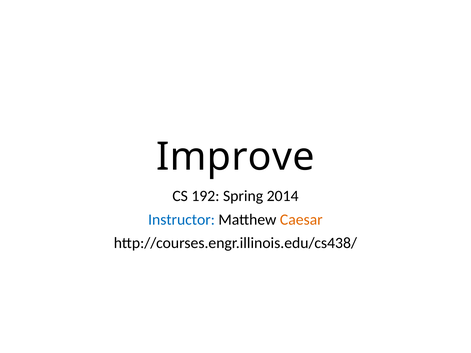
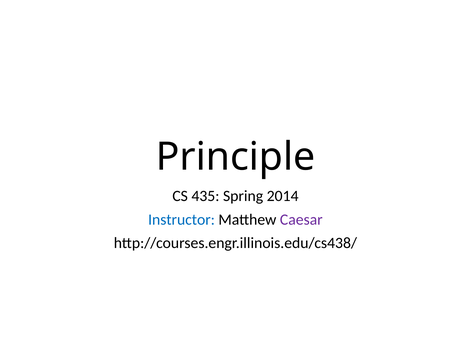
Improve: Improve -> Principle
192: 192 -> 435
Caesar colour: orange -> purple
